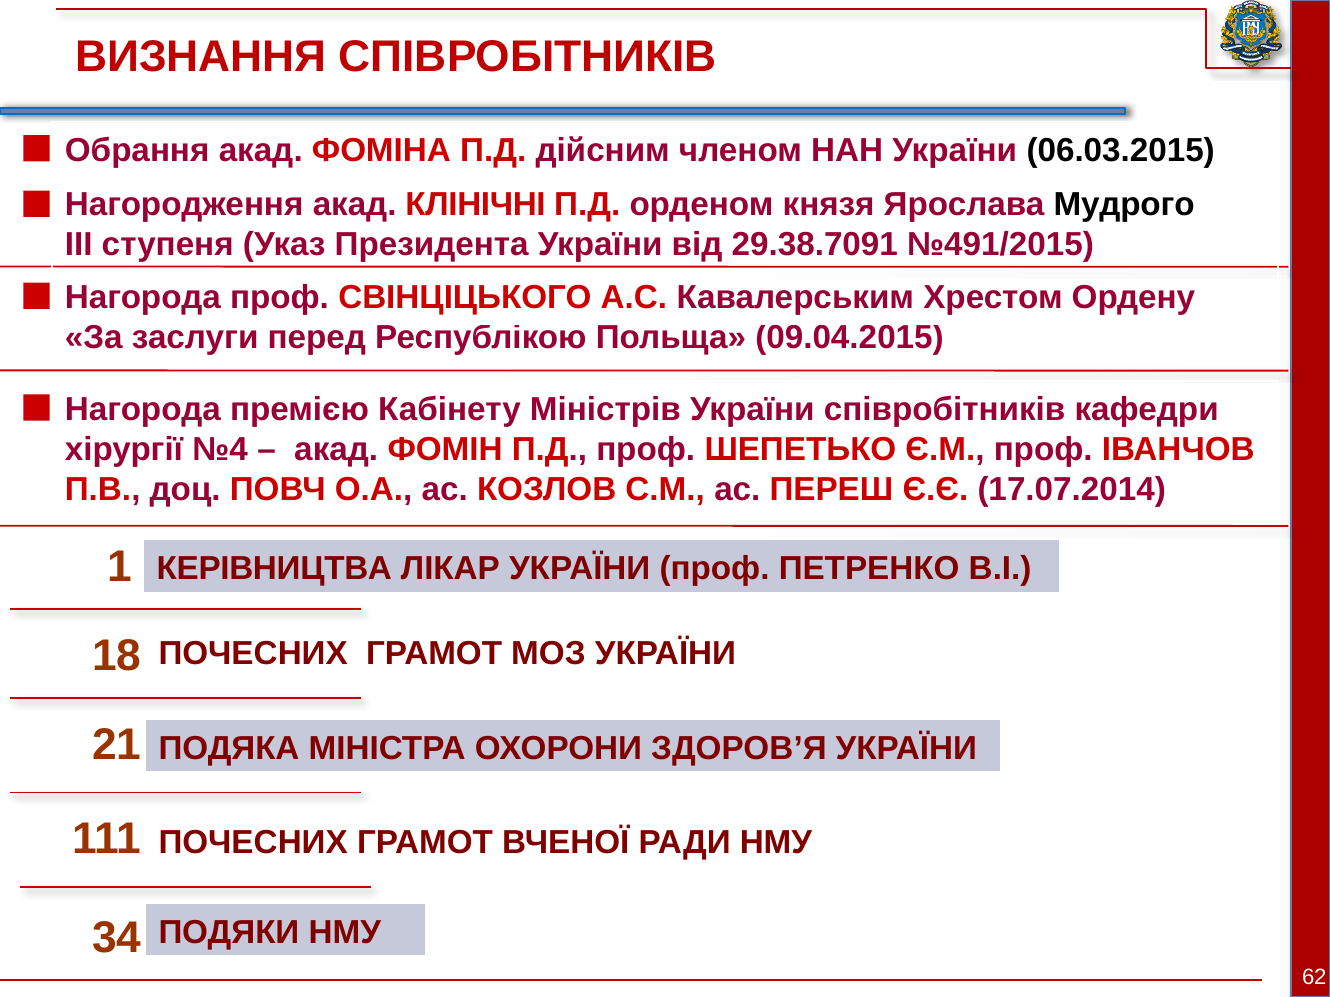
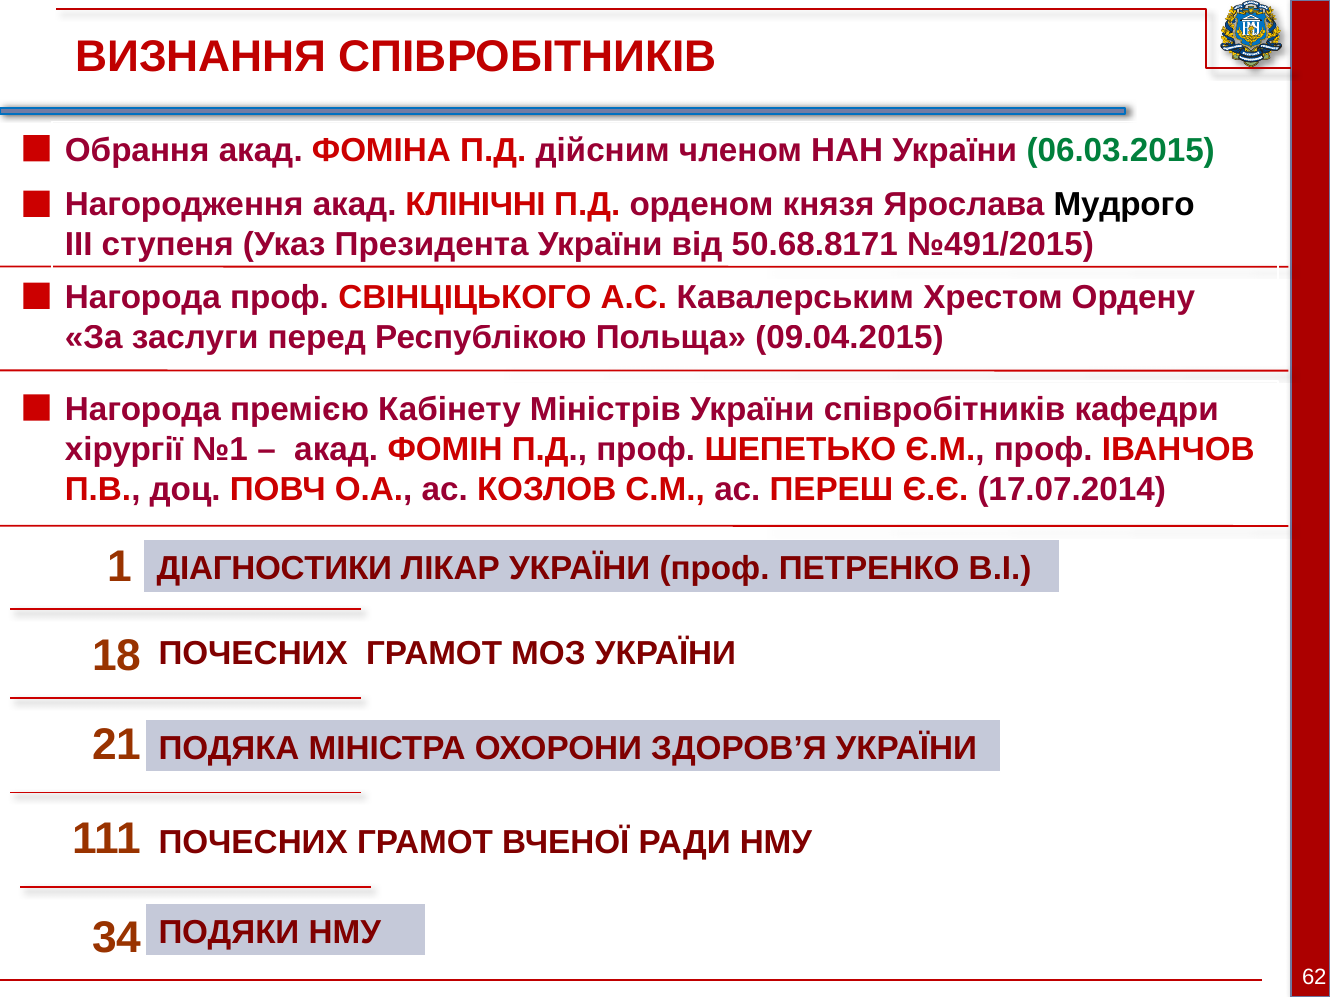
06.03.2015 colour: black -> green
29.38.7091: 29.38.7091 -> 50.68.8171
№4: №4 -> №1
КЕРІВНИЦТВА: КЕРІВНИЦТВА -> ДІАГНОСТИКИ
